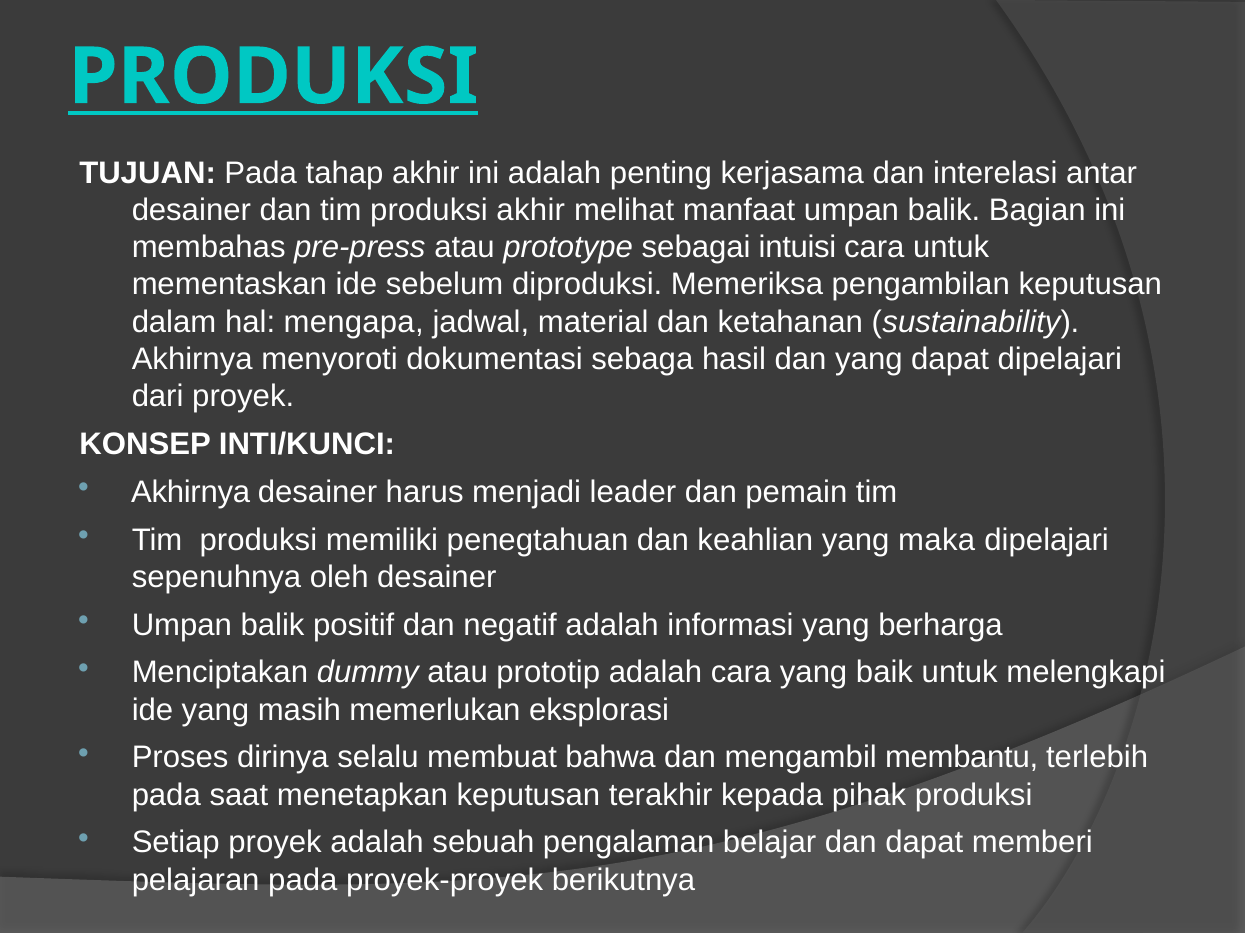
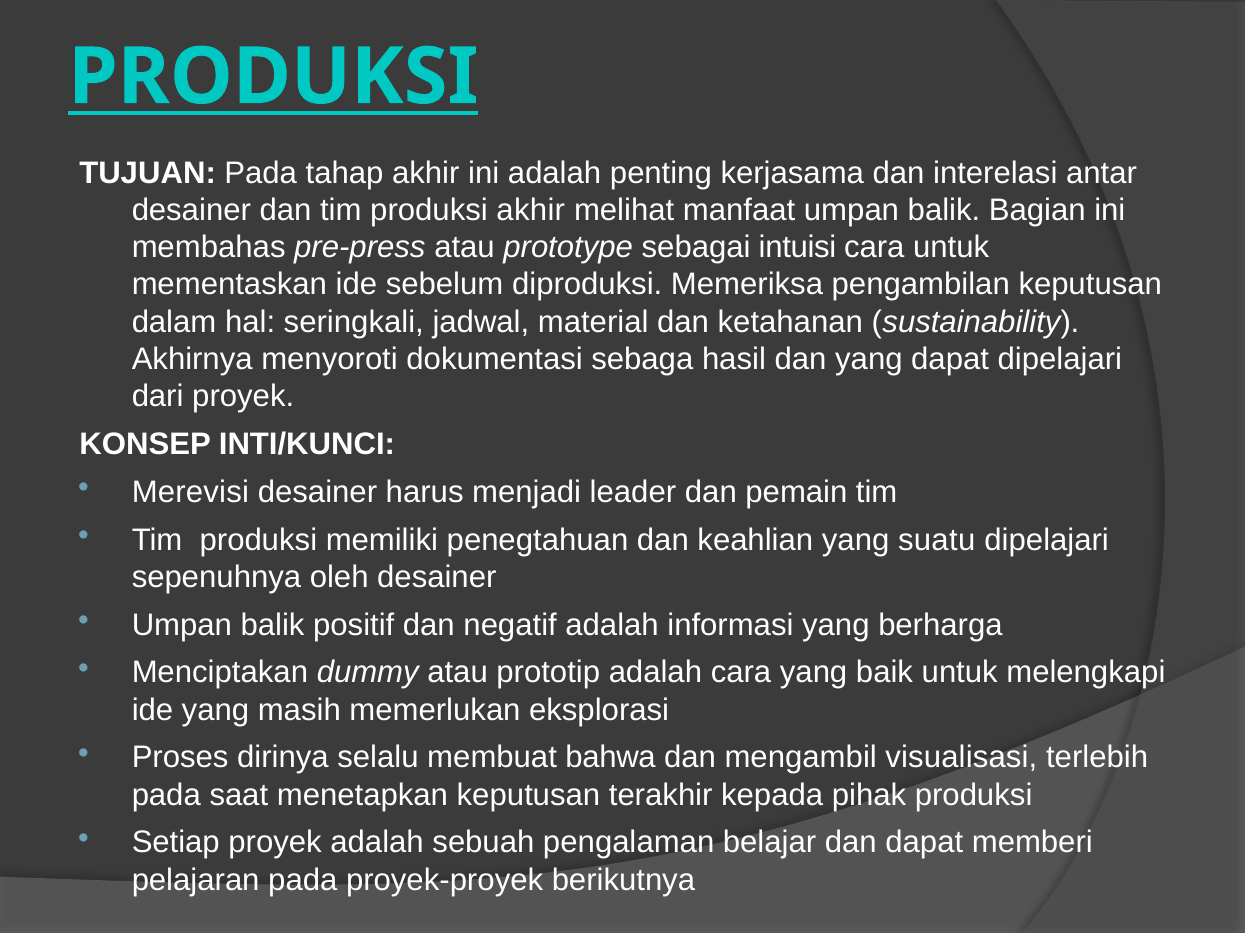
mengapa: mengapa -> seringkali
Akhirnya at (191, 492): Akhirnya -> Merevisi
maka: maka -> suatu
membantu: membantu -> visualisasi
